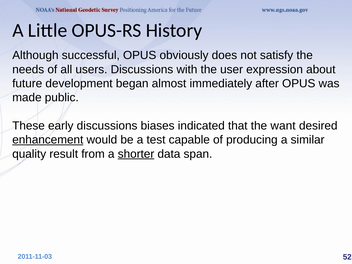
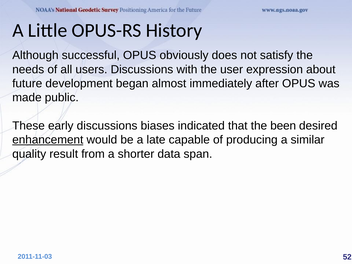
want: want -> been
test: test -> late
shorter underline: present -> none
